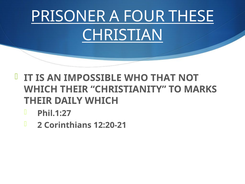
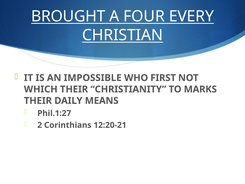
PRISONER: PRISONER -> BROUGHT
THESE: THESE -> EVERY
THAT: THAT -> FIRST
DAILY WHICH: WHICH -> MEANS
